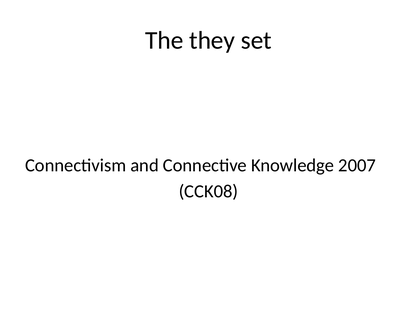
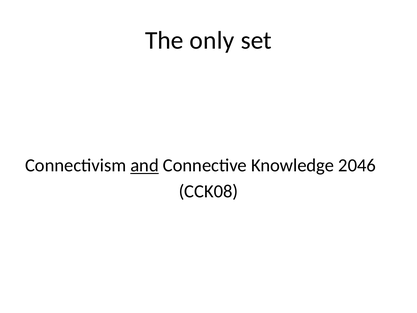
they: they -> only
and underline: none -> present
2007: 2007 -> 2046
